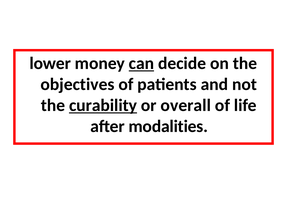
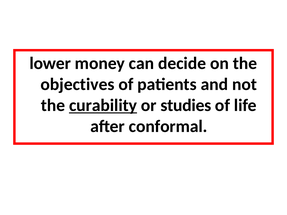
can underline: present -> none
overall: overall -> studies
modalities: modalities -> conformal
